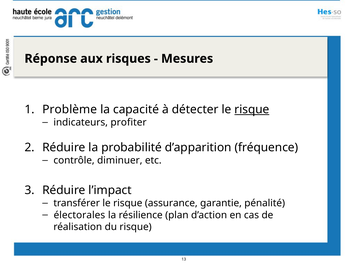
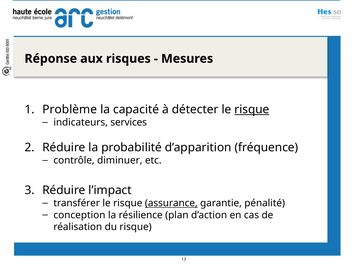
profiter: profiter -> services
assurance underline: none -> present
électorales: électorales -> conception
